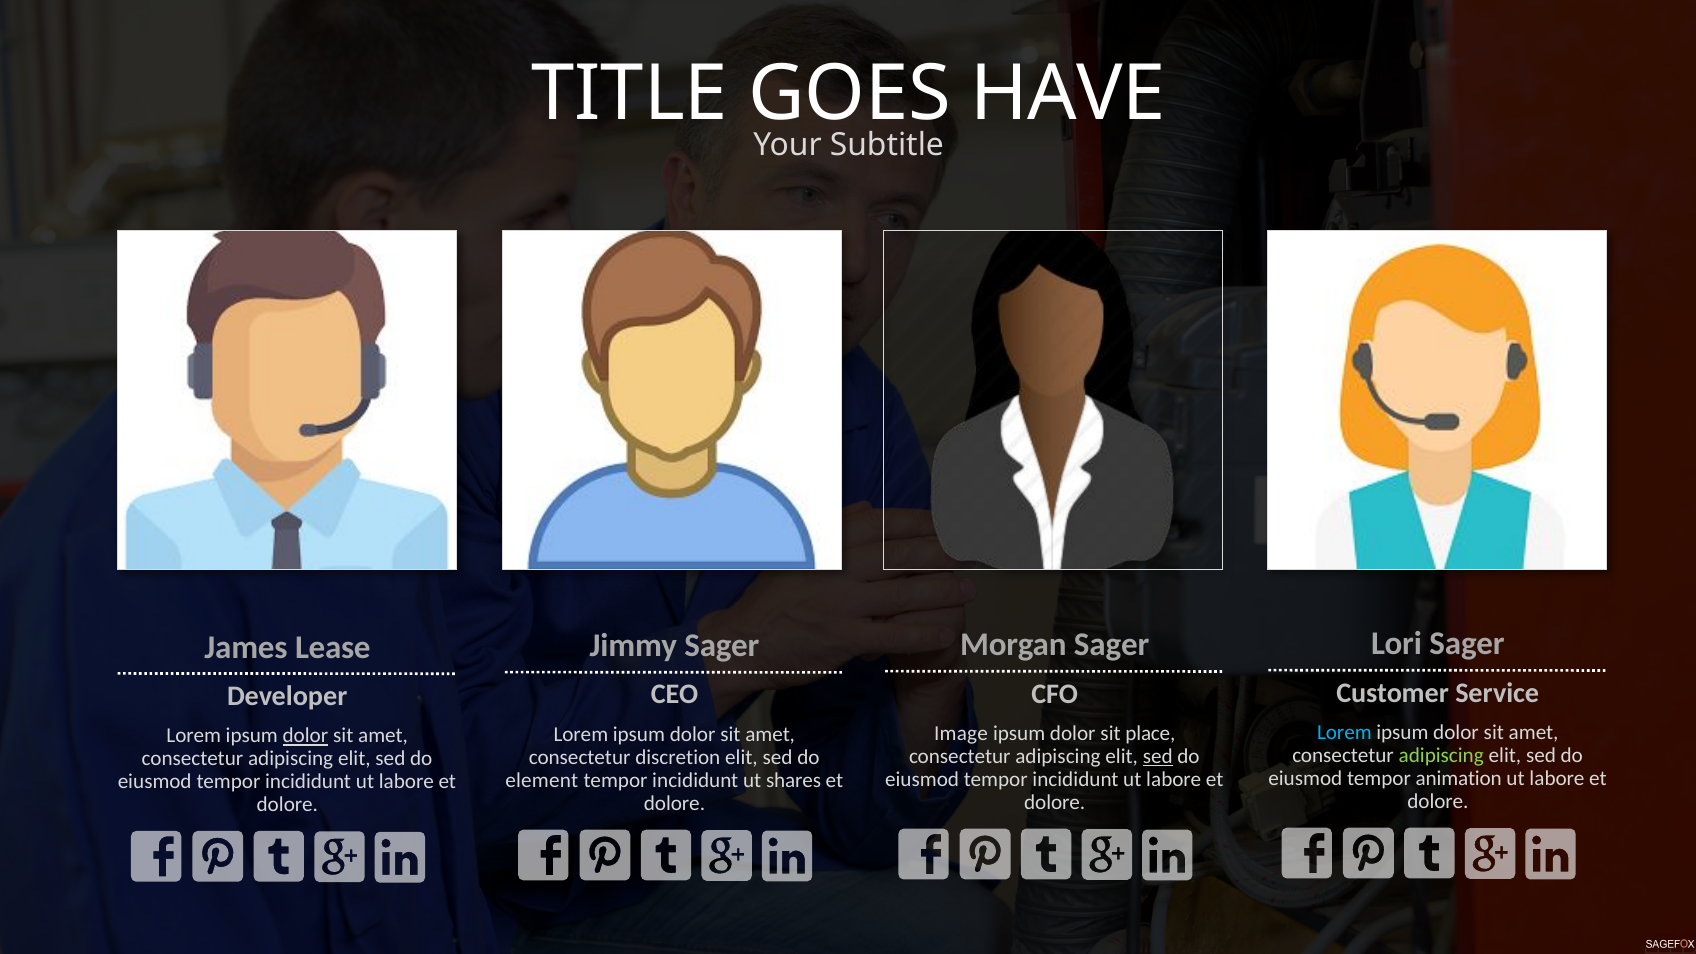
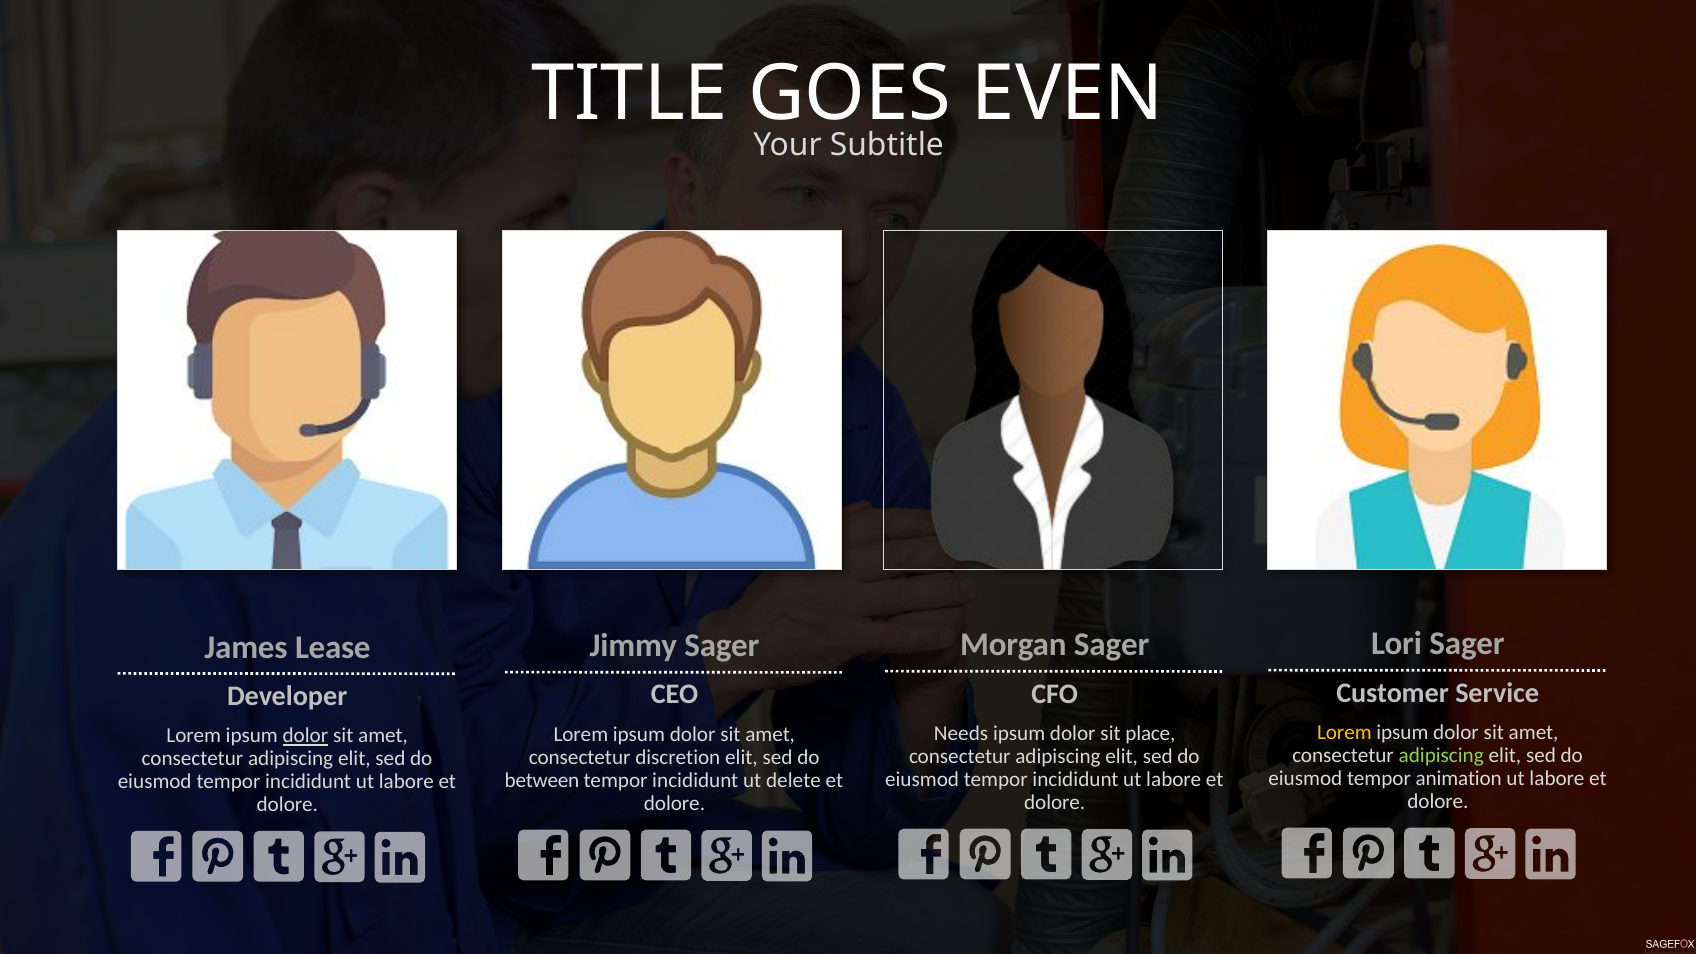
HAVE: HAVE -> EVEN
Lorem at (1344, 733) colour: light blue -> yellow
Image: Image -> Needs
sed at (1158, 756) underline: present -> none
element: element -> between
shares: shares -> delete
